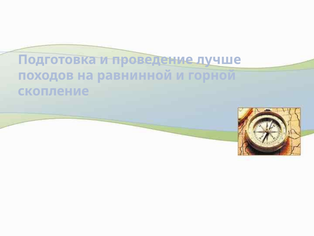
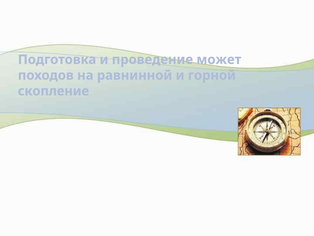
лучше: лучше -> может
